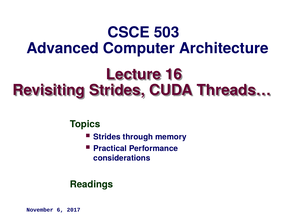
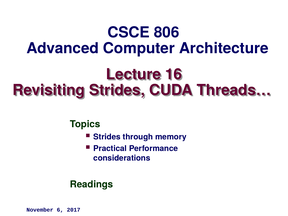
503: 503 -> 806
